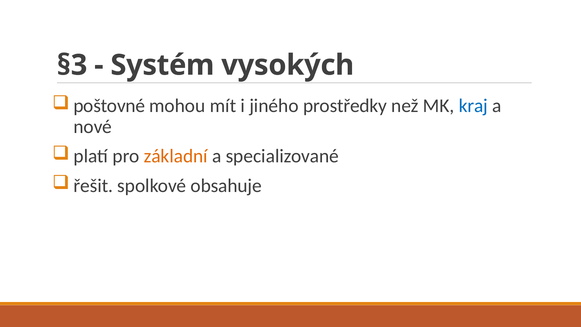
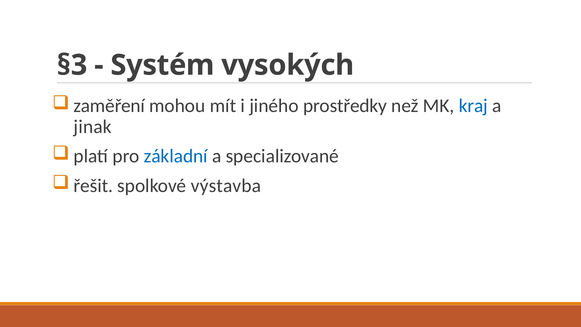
poštovné: poštovné -> zaměření
nové: nové -> jinak
základní colour: orange -> blue
obsahuje: obsahuje -> výstavba
